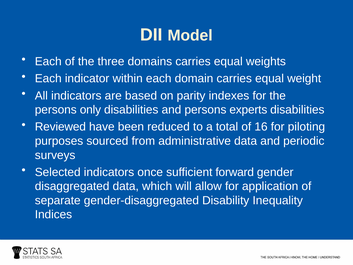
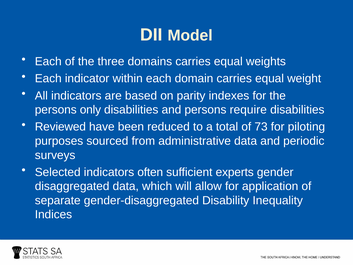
experts: experts -> require
16: 16 -> 73
once: once -> often
forward: forward -> experts
